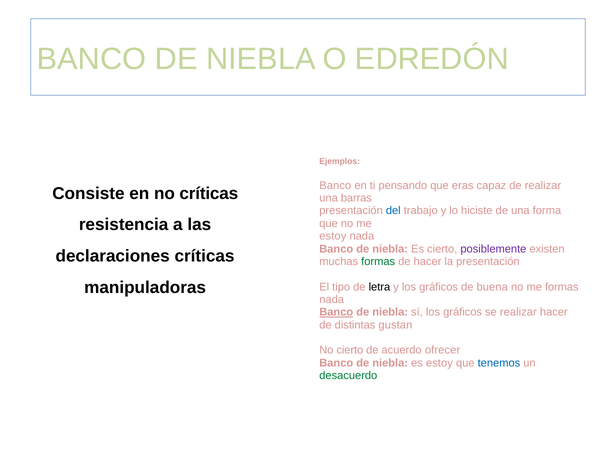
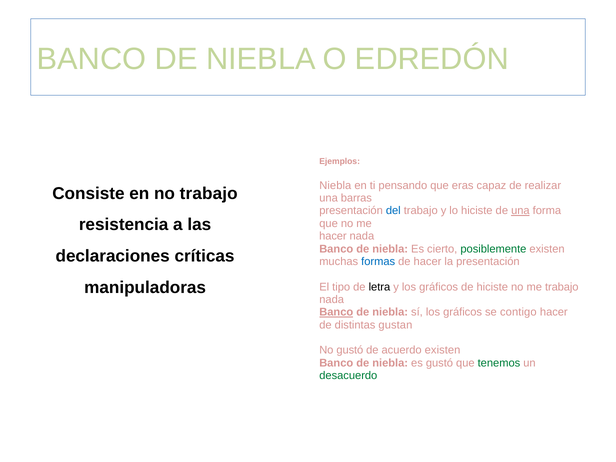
Banco at (335, 185): Banco -> Niebla
no críticas: críticas -> trabajo
una at (520, 211) underline: none -> present
estoy at (333, 236): estoy -> hacer
posiblemente colour: purple -> green
formas at (378, 262) colour: green -> blue
de buena: buena -> hiciste
me formas: formas -> trabajo
se realizar: realizar -> contigo
No cierto: cierto -> gustó
acuerdo ofrecer: ofrecer -> existen
es estoy: estoy -> gustó
tenemos colour: blue -> green
